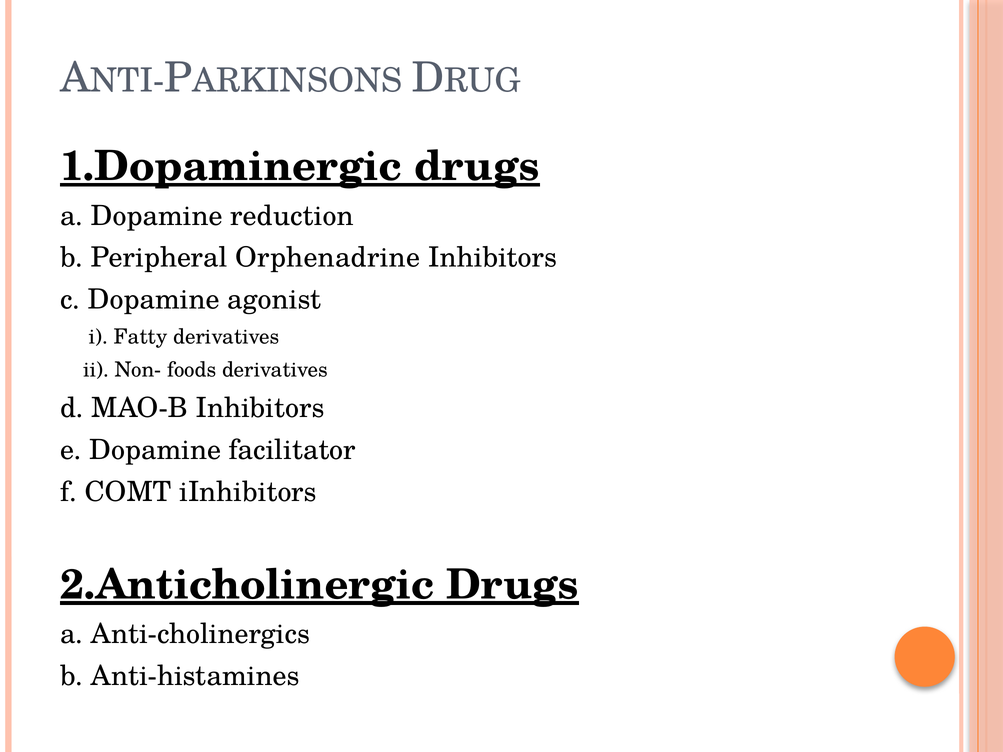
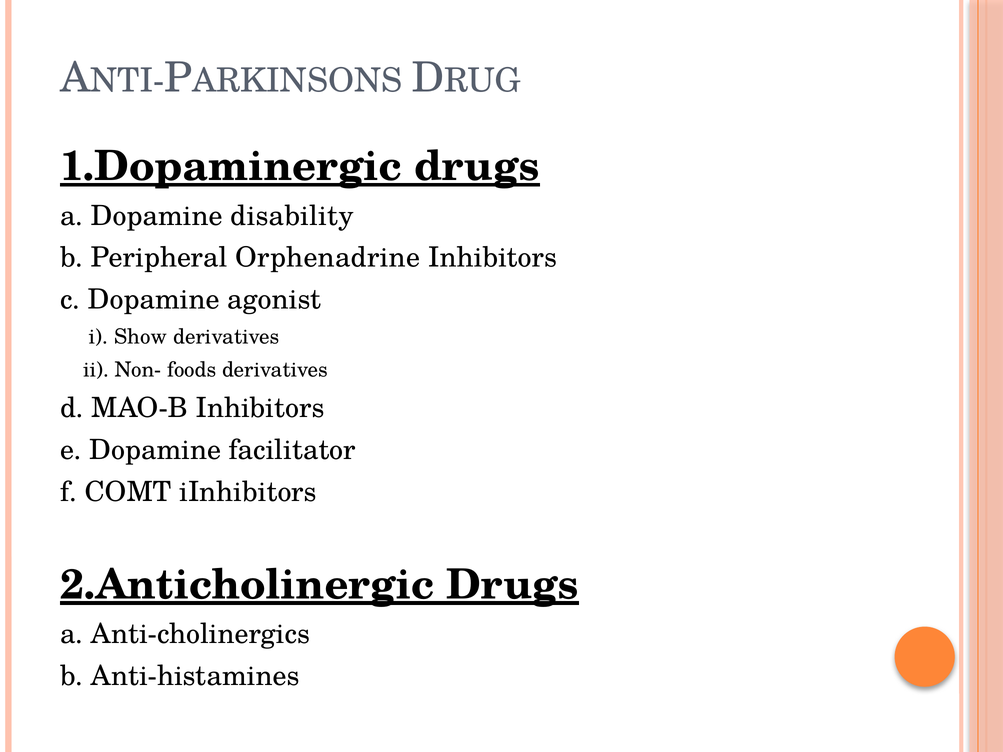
reduction: reduction -> disability
Fatty: Fatty -> Show
